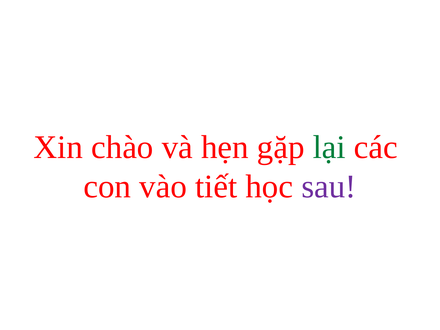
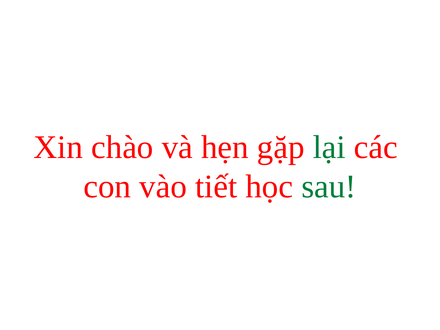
sau colour: purple -> green
